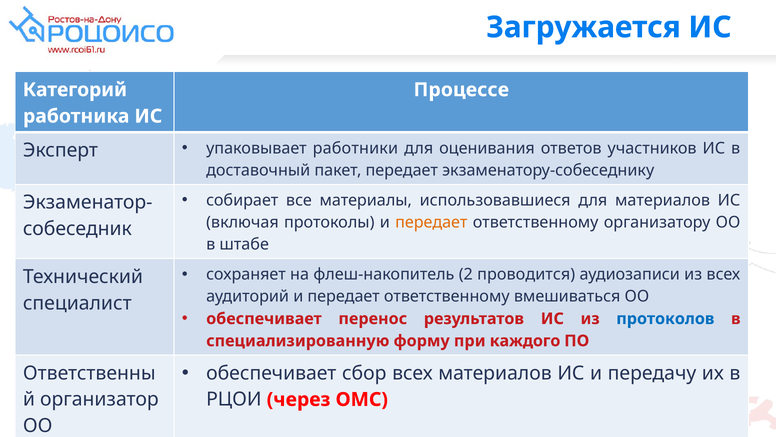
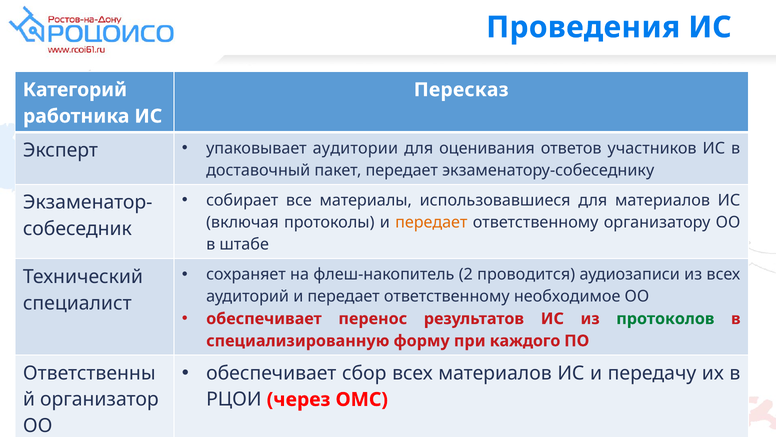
Загружается: Загружается -> Проведения
Процессе: Процессе -> Пересказ
работники: работники -> аудитории
вмешиваться: вмешиваться -> необходимое
протоколов colour: blue -> green
